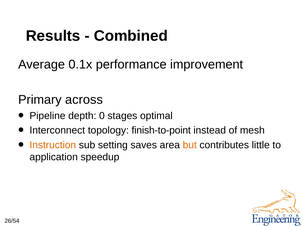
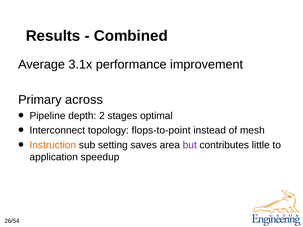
0.1x: 0.1x -> 3.1x
0: 0 -> 2
finish-to-point: finish-to-point -> flops-to-point
but colour: orange -> purple
